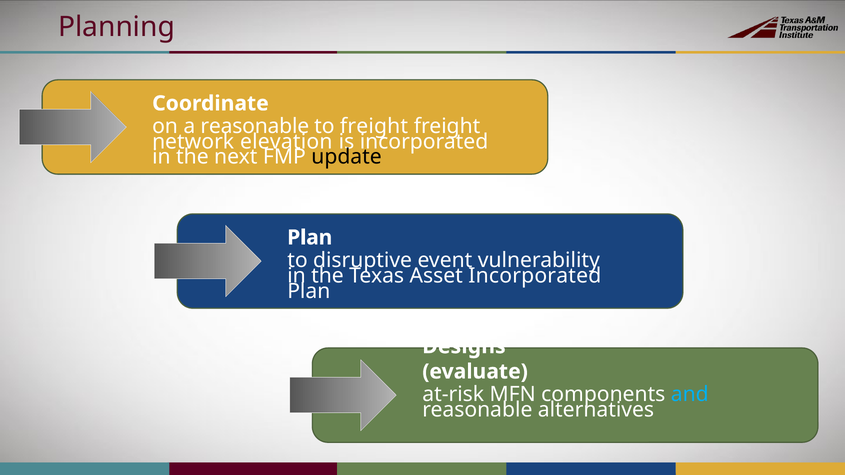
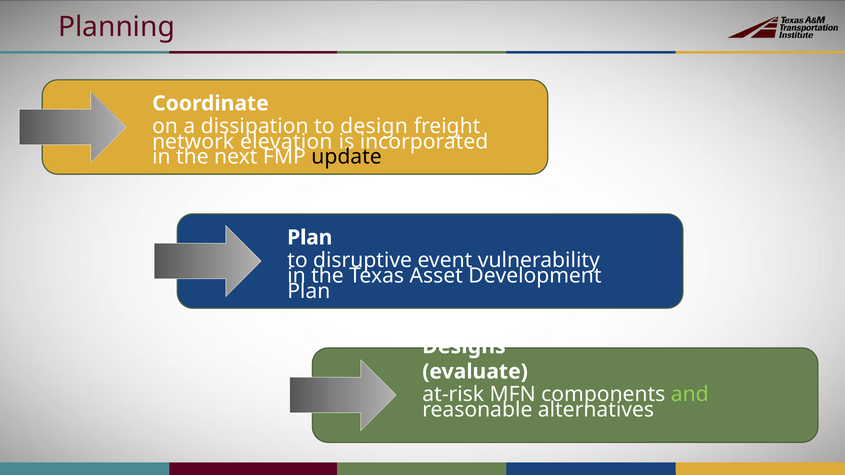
a reasonable: reasonable -> dissipation
to freight: freight -> design
Asset Incorporated: Incorporated -> Development
and colour: light blue -> light green
